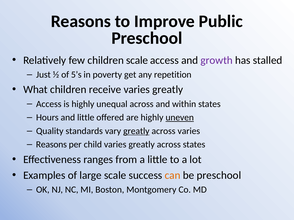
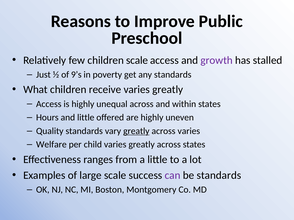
5’s: 5’s -> 9’s
any repetition: repetition -> standards
uneven underline: present -> none
Reasons at (51, 145): Reasons -> Welfare
can colour: orange -> purple
be preschool: preschool -> standards
